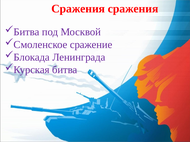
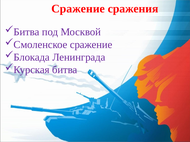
Сражения at (78, 9): Сражения -> Сражение
